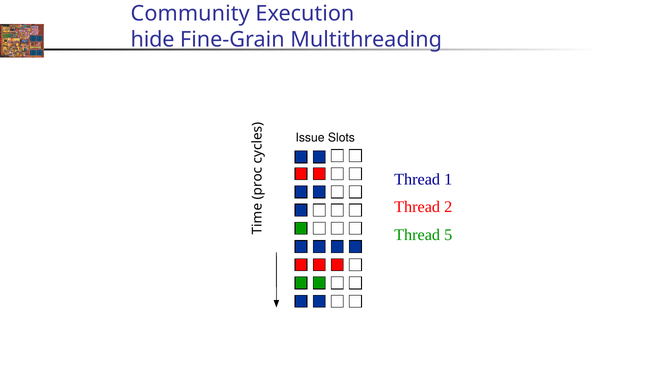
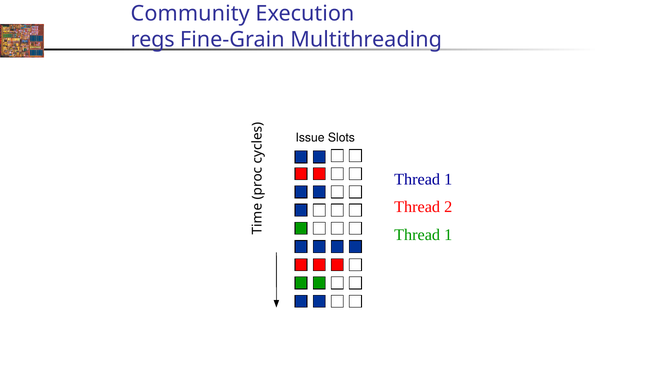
hide: hide -> regs
5 at (448, 235): 5 -> 1
